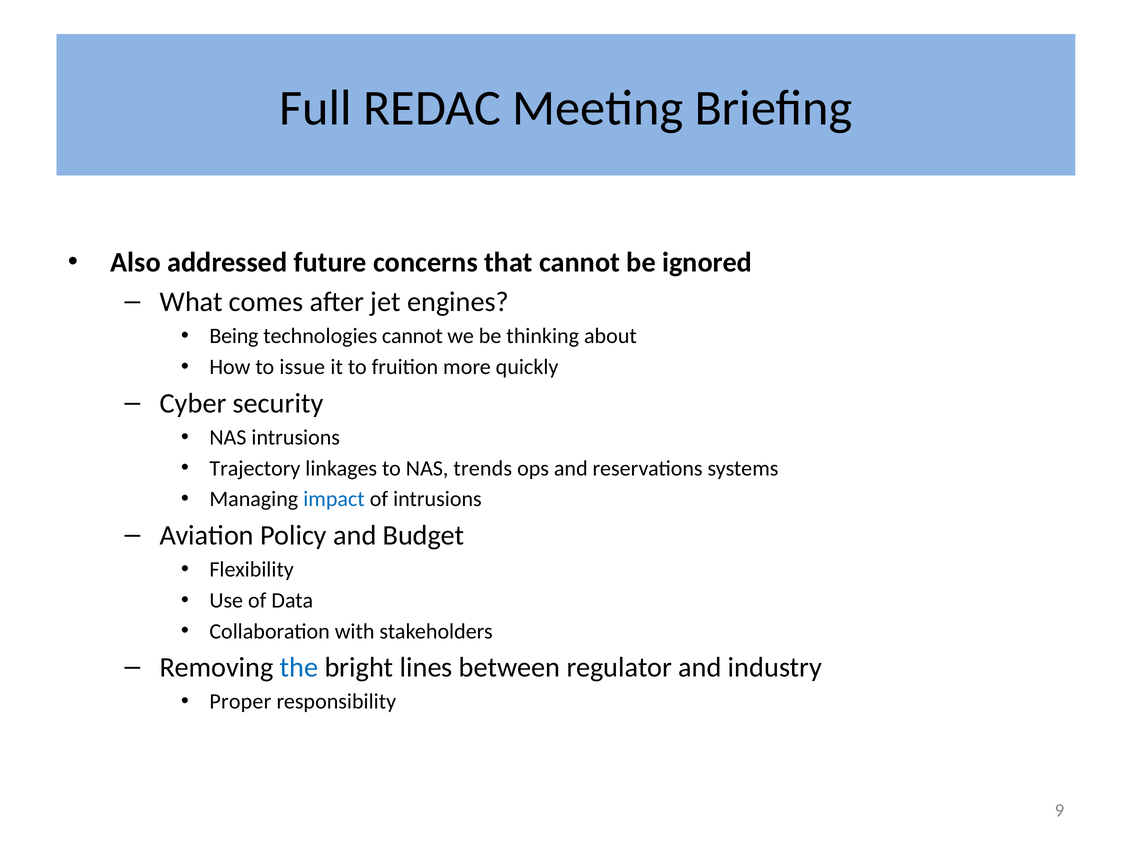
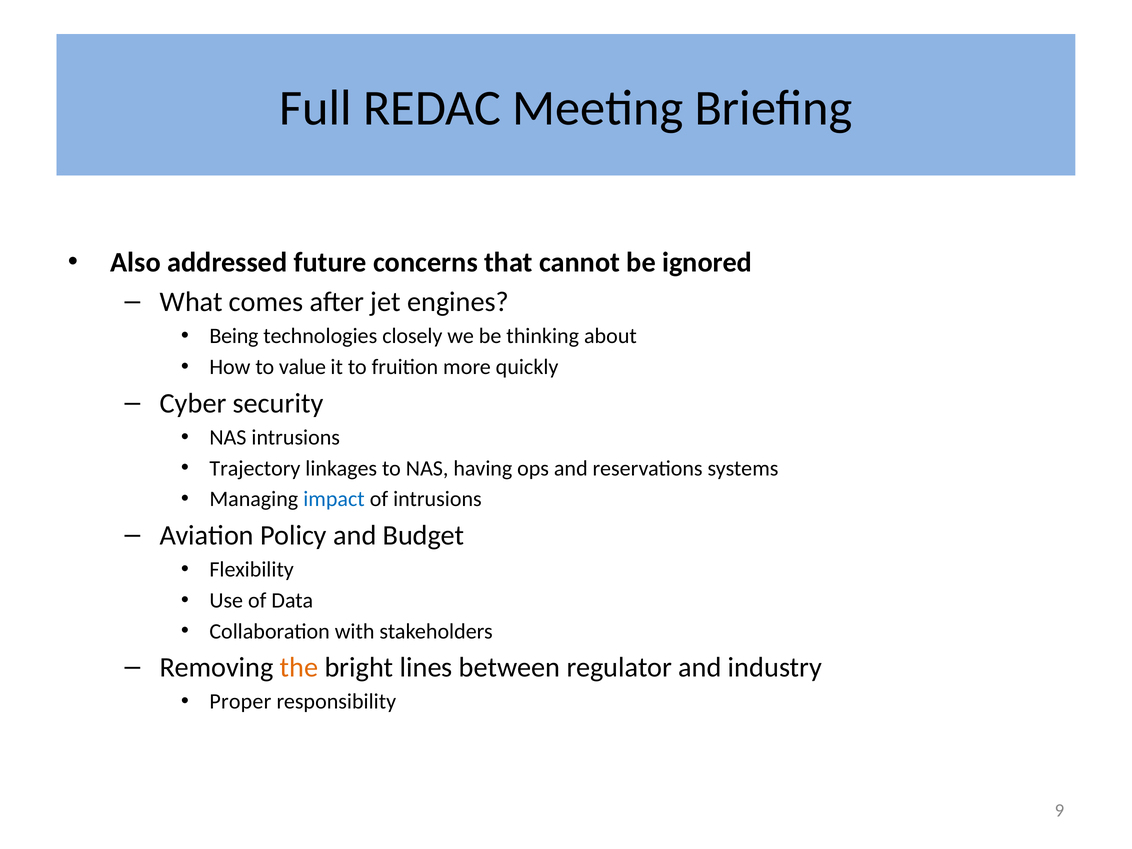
technologies cannot: cannot -> closely
issue: issue -> value
trends: trends -> having
the colour: blue -> orange
